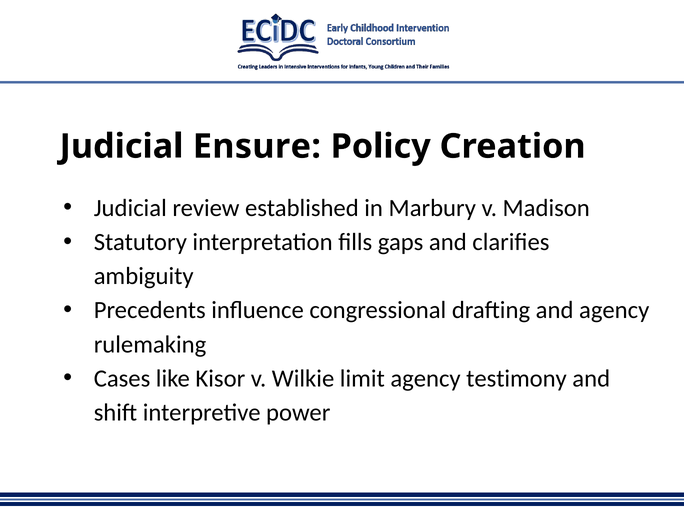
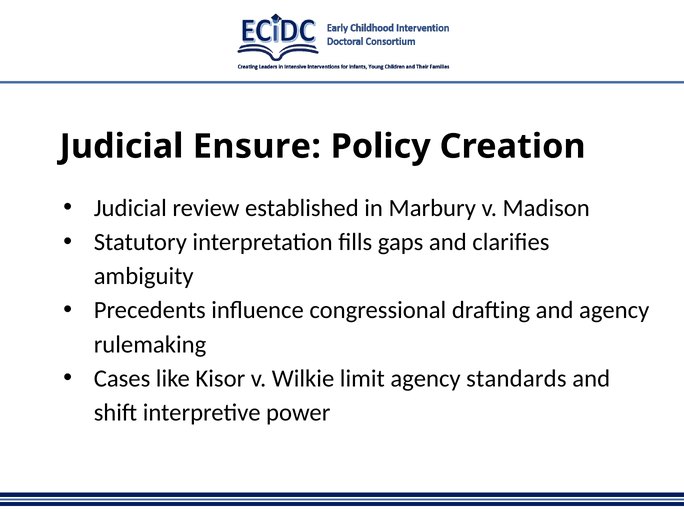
testimony: testimony -> standards
